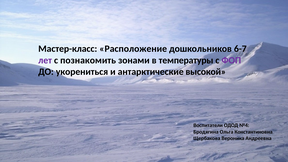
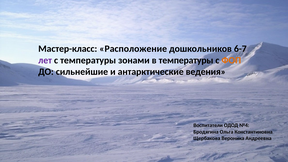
с познакомить: познакомить -> температуры
ФОП colour: purple -> orange
укорениться: укорениться -> сильнейшие
высокой: высокой -> ведения
